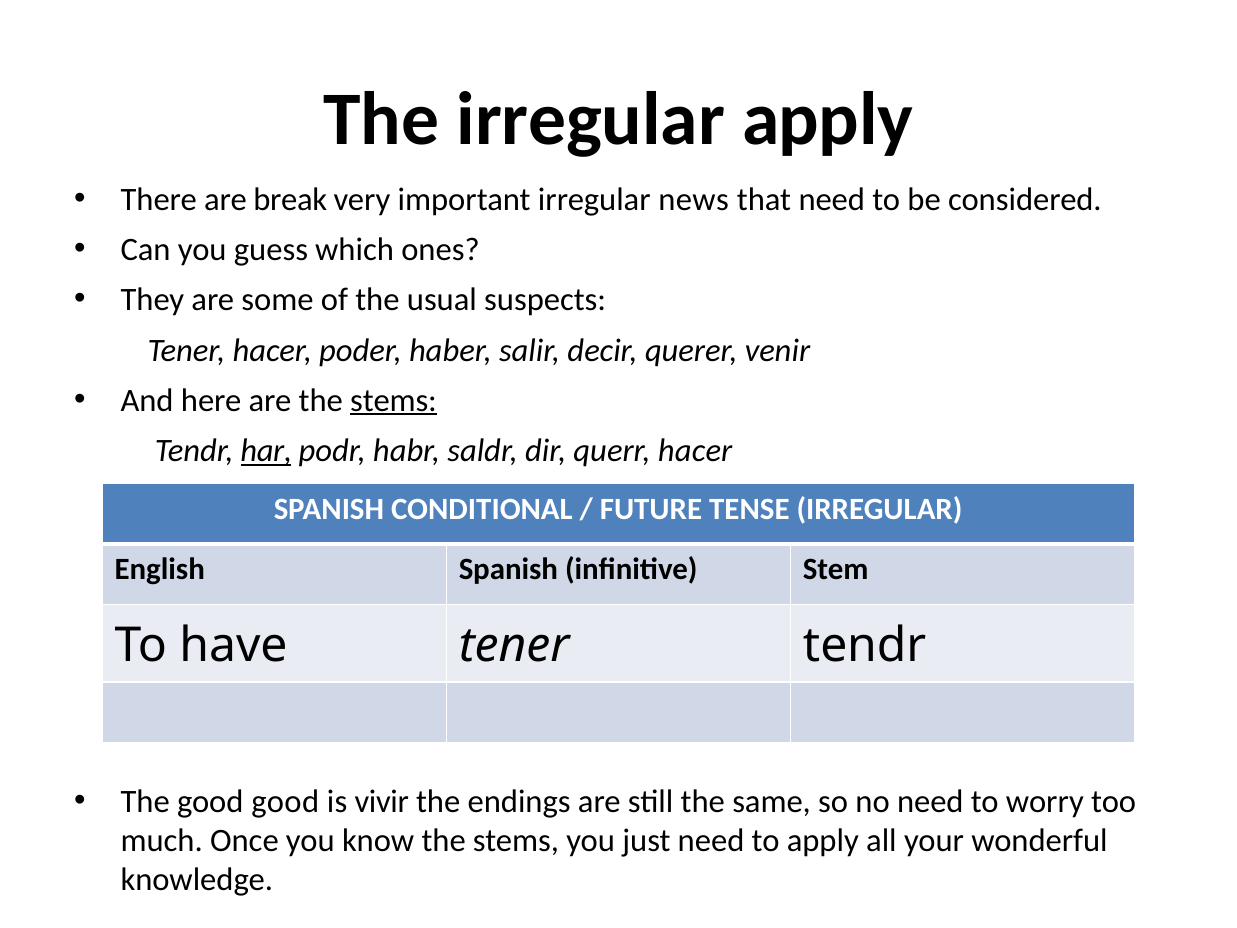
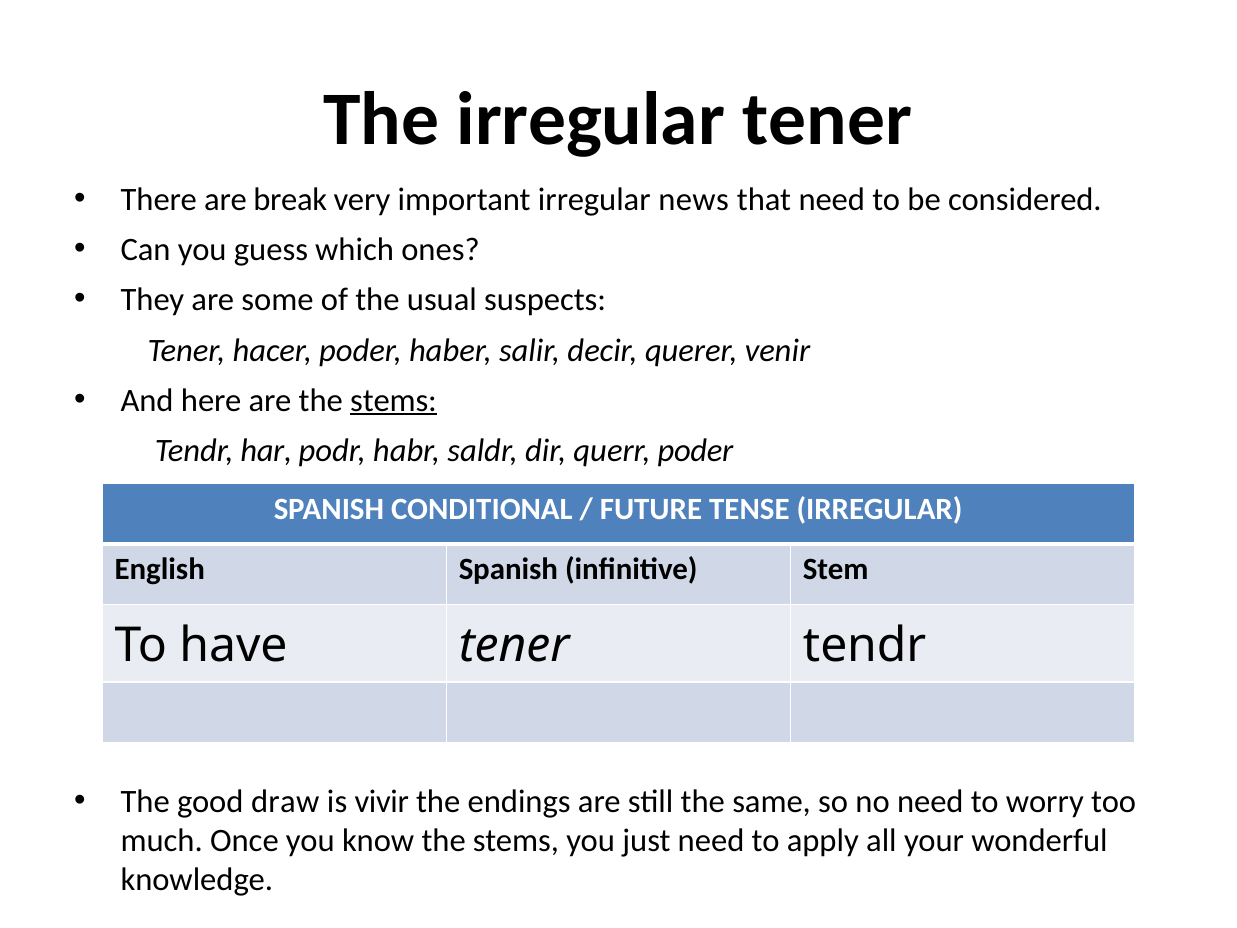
irregular apply: apply -> tener
har underline: present -> none
querr hacer: hacer -> poder
good good: good -> draw
